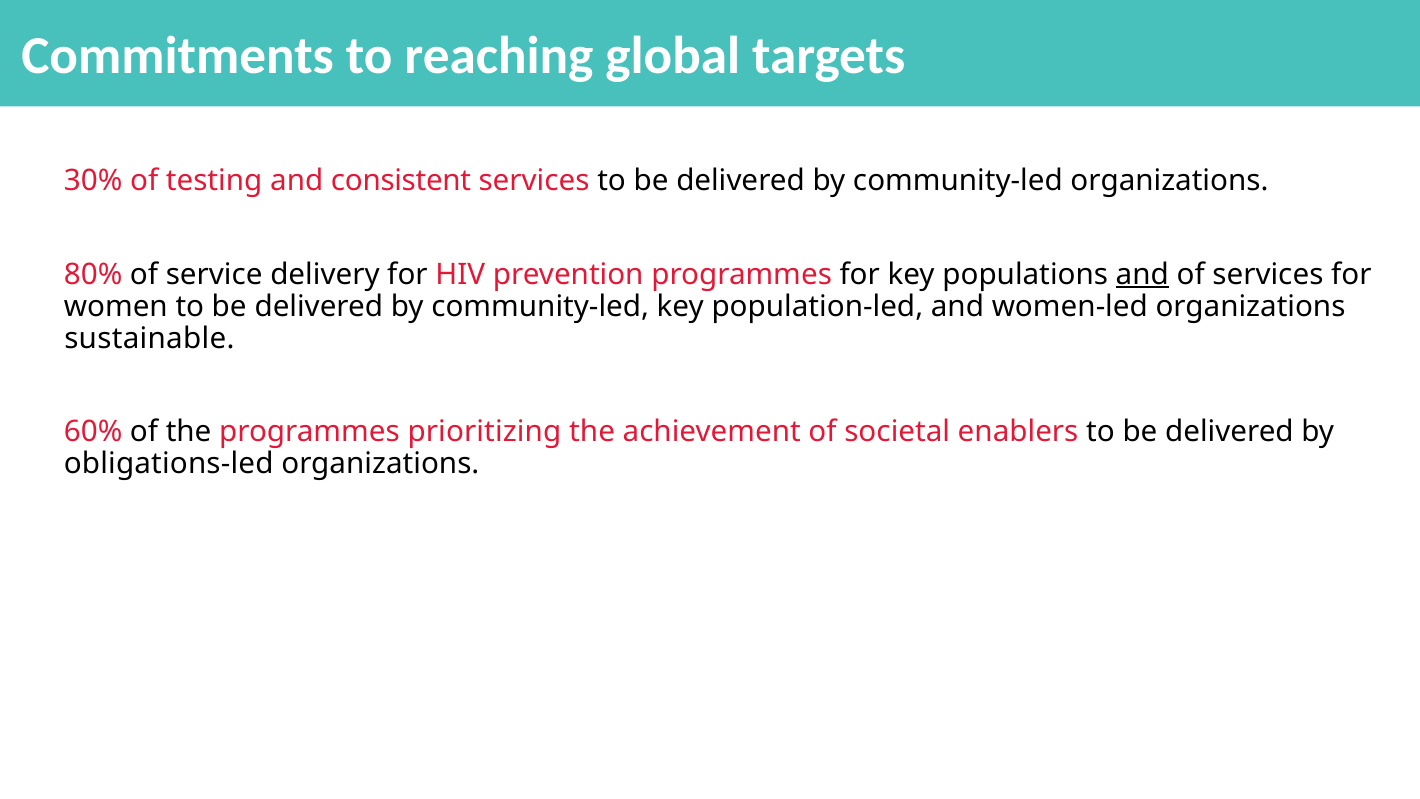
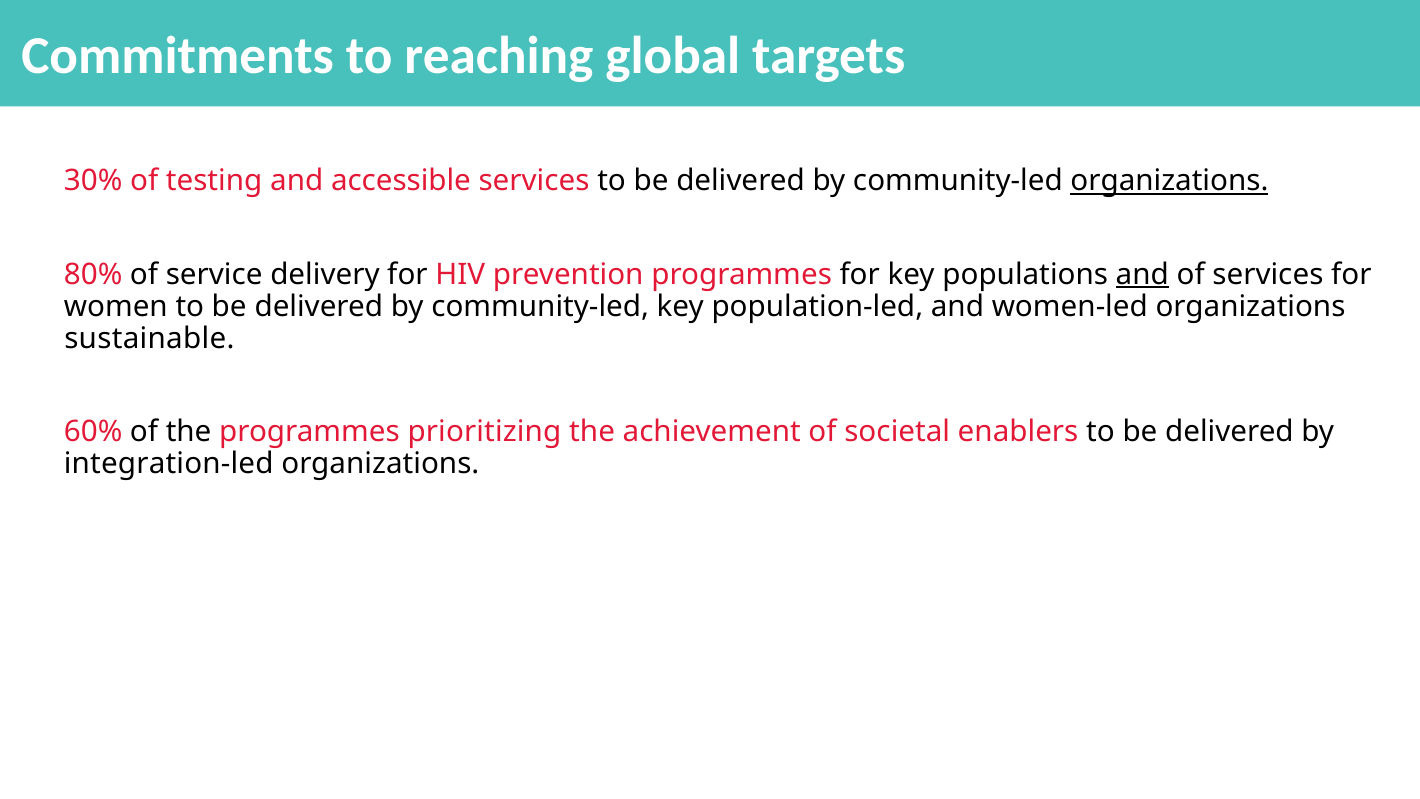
consistent: consistent -> accessible
organizations at (1169, 181) underline: none -> present
obligations-led: obligations-led -> integration-led
